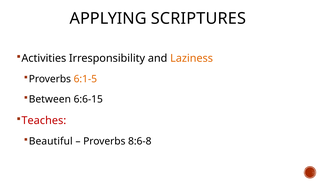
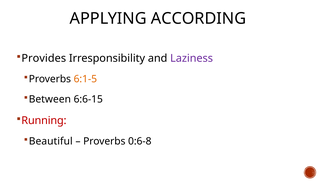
SCRIPTURES: SCRIPTURES -> ACCORDING
Activities: Activities -> Provides
Laziness colour: orange -> purple
Teaches: Teaches -> Running
8:6-8: 8:6-8 -> 0:6-8
